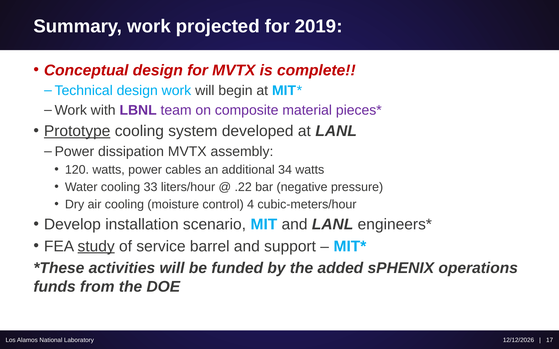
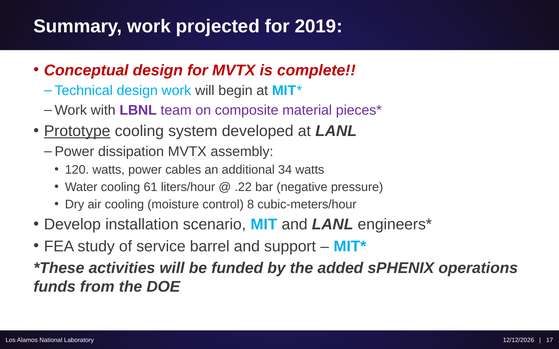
33: 33 -> 61
4: 4 -> 8
study underline: present -> none
